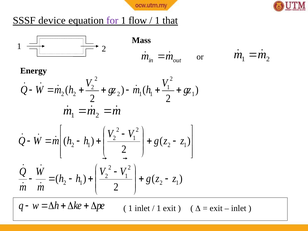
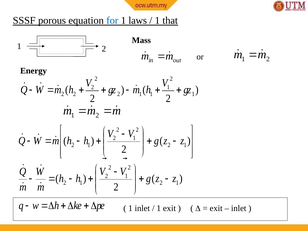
device: device -> porous
for colour: purple -> blue
flow: flow -> laws
